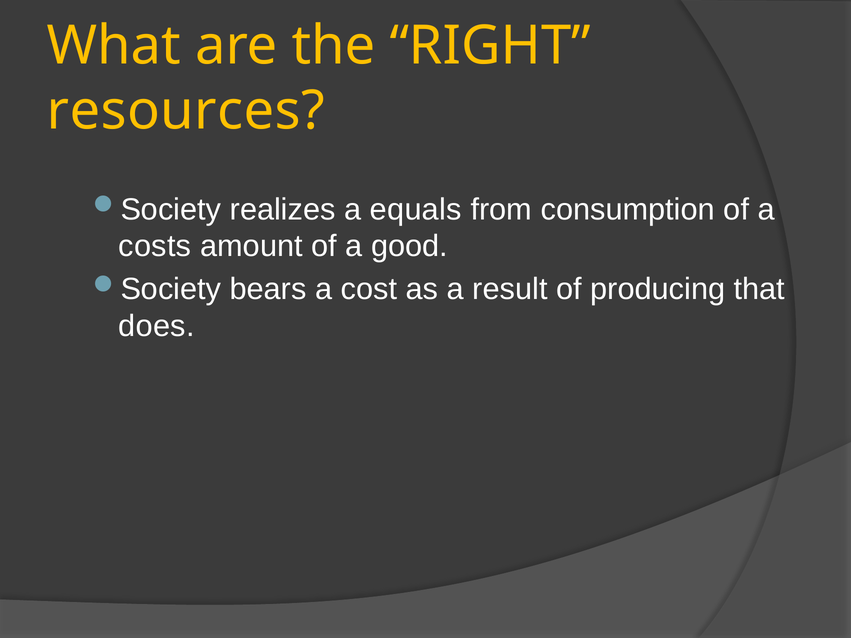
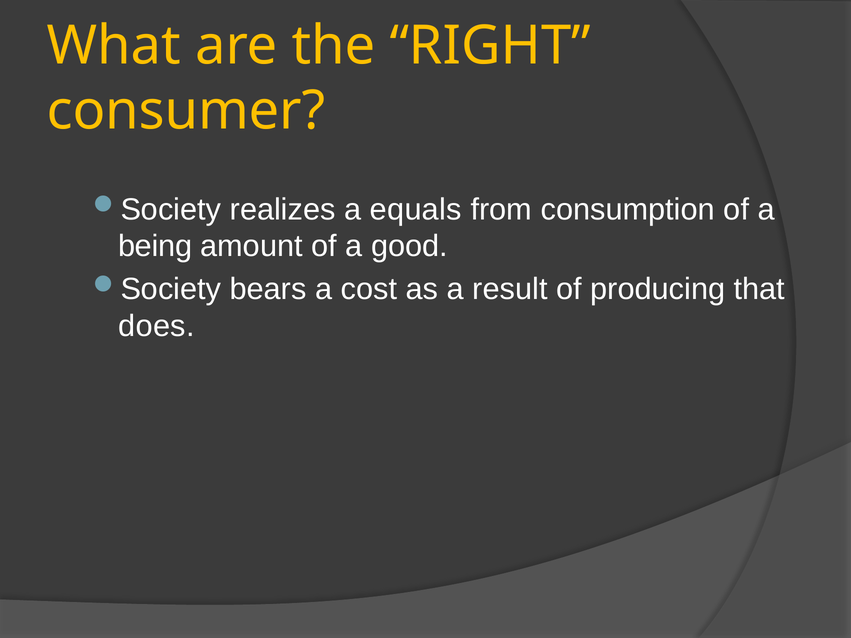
resources: resources -> consumer
costs: costs -> being
